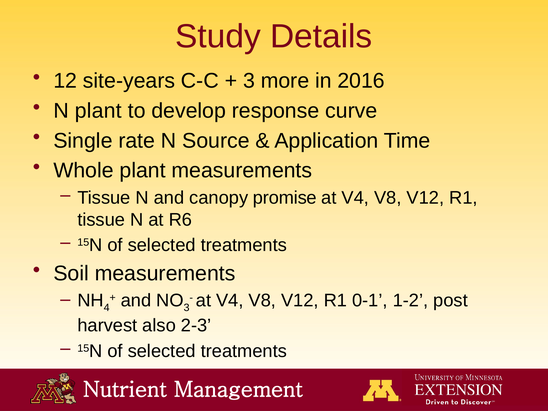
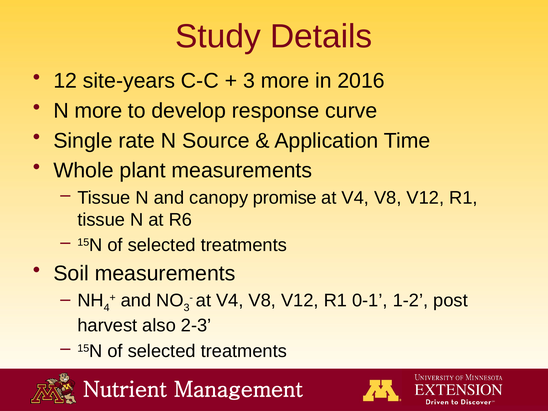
N plant: plant -> more
